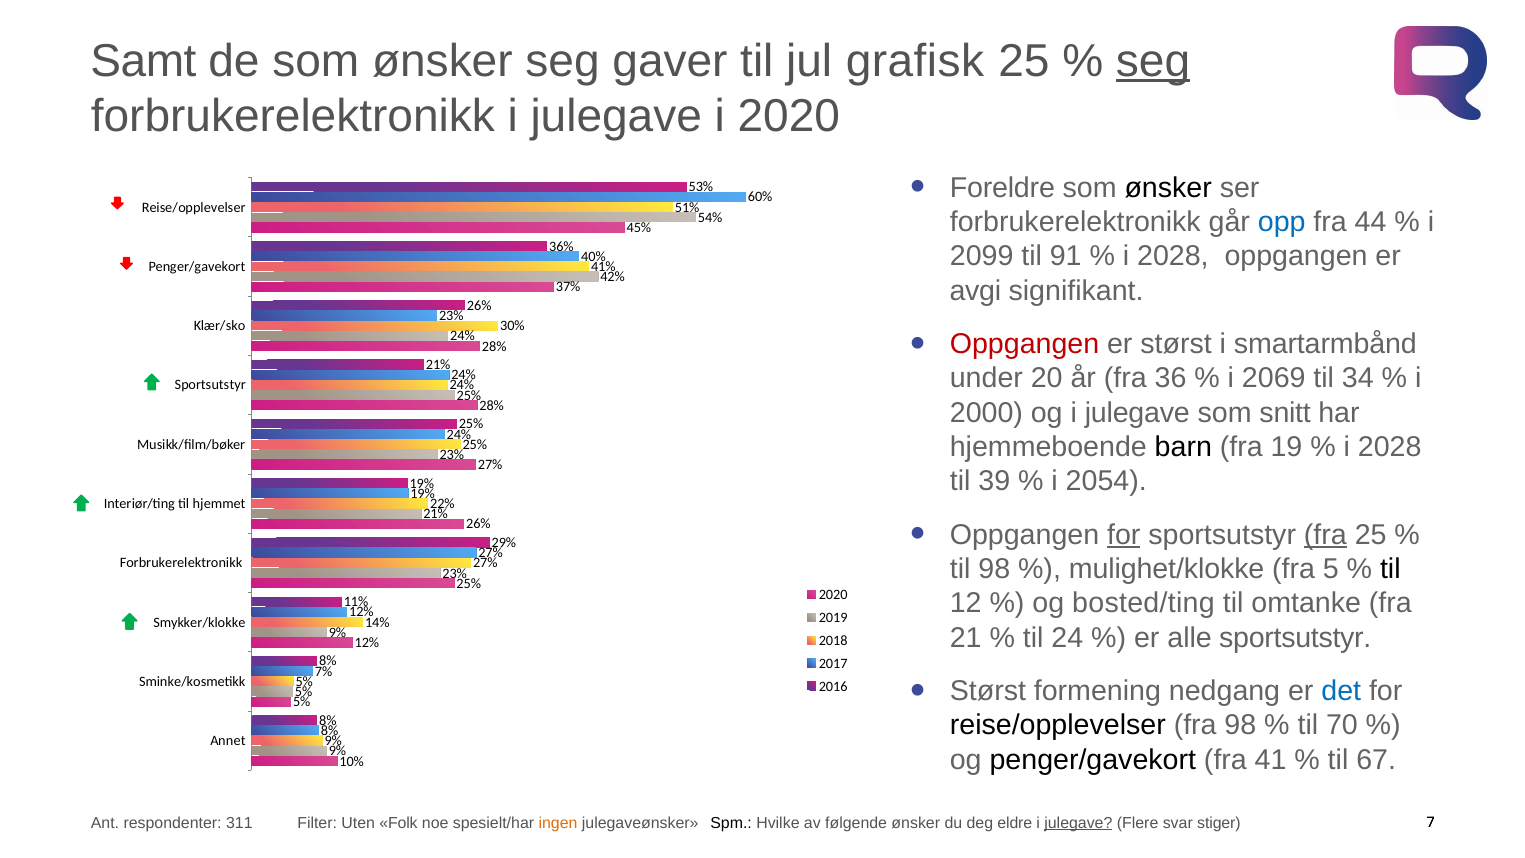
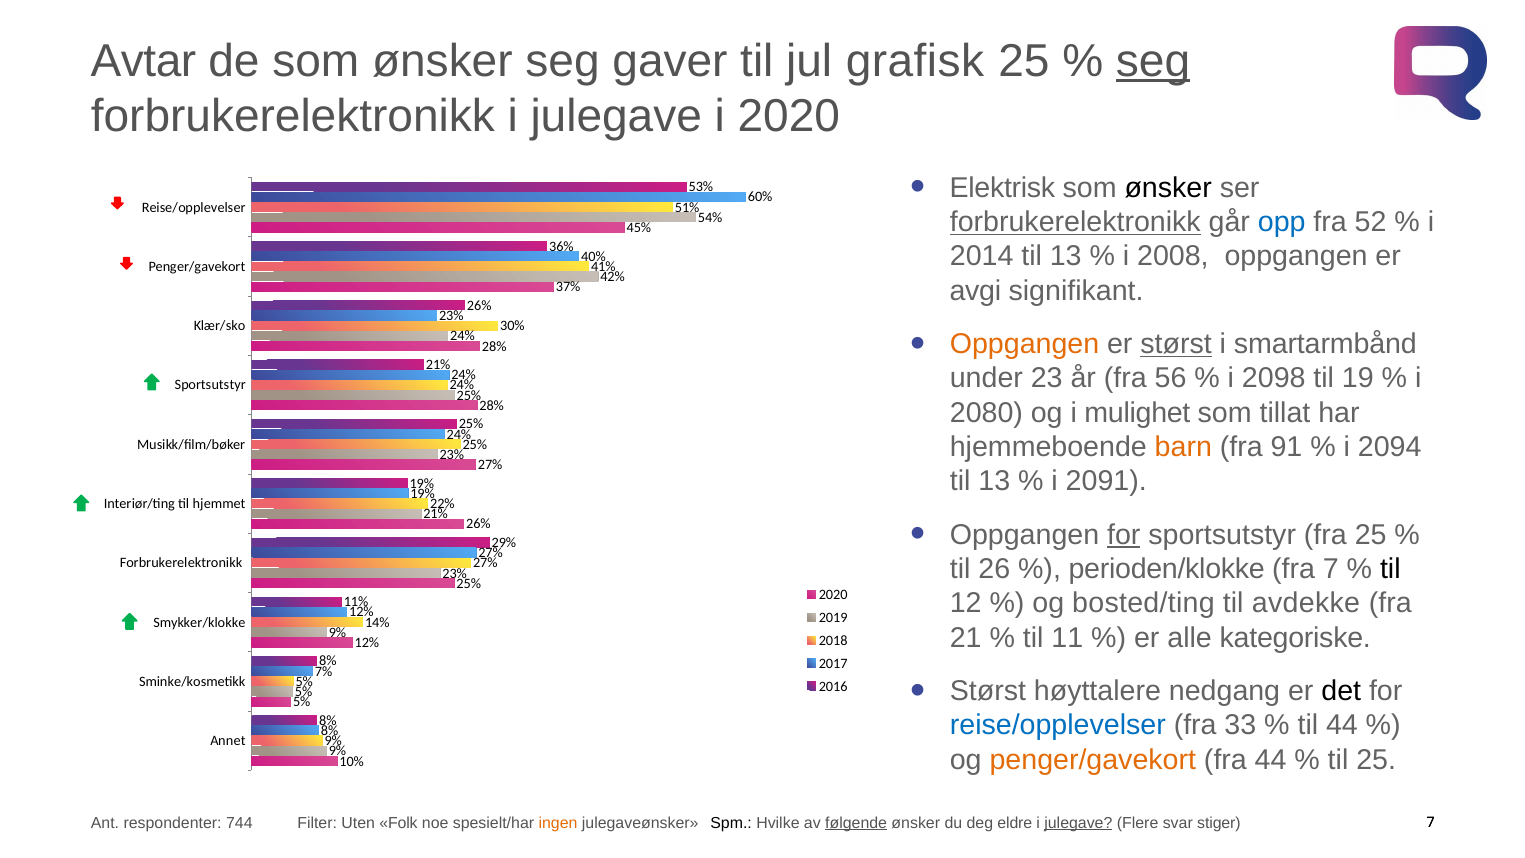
Samt: Samt -> Avtar
Foreldre: Foreldre -> Elektrisk
forbrukerelektronikk at (1075, 222) underline: none -> present
44: 44 -> 52
2099: 2099 -> 2014
91 at (1066, 256): 91 -> 13
2028 at (1173, 256): 2028 -> 2008
Oppgangen at (1025, 344) colour: red -> orange
størst at (1176, 344) underline: none -> present
20: 20 -> 23
36: 36 -> 56
2069: 2069 -> 2098
34: 34 -> 19
2000: 2000 -> 2080
og i julegave: julegave -> mulighet
snitt: snitt -> tillat
barn colour: black -> orange
19: 19 -> 91
2028 at (1390, 447): 2028 -> 2094
39 at (994, 481): 39 -> 13
2054: 2054 -> 2091
fra at (1325, 535) underline: present -> none
til 98: 98 -> 26
mulighet/klokke: mulighet/klokke -> perioden/klokke
5: 5 -> 7
omtanke: omtanke -> avdekke
24: 24 -> 11
alle sportsutstyr: sportsutstyr -> kategoriske
formening: formening -> høyttalere
det colour: blue -> black
reise/opplevelser at (1058, 725) colour: black -> blue
fra 98: 98 -> 33
til 70: 70 -> 44
penger/gavekort at (1093, 760) colour: black -> orange
fra 41: 41 -> 44
til 67: 67 -> 25
311: 311 -> 744
følgende underline: none -> present
